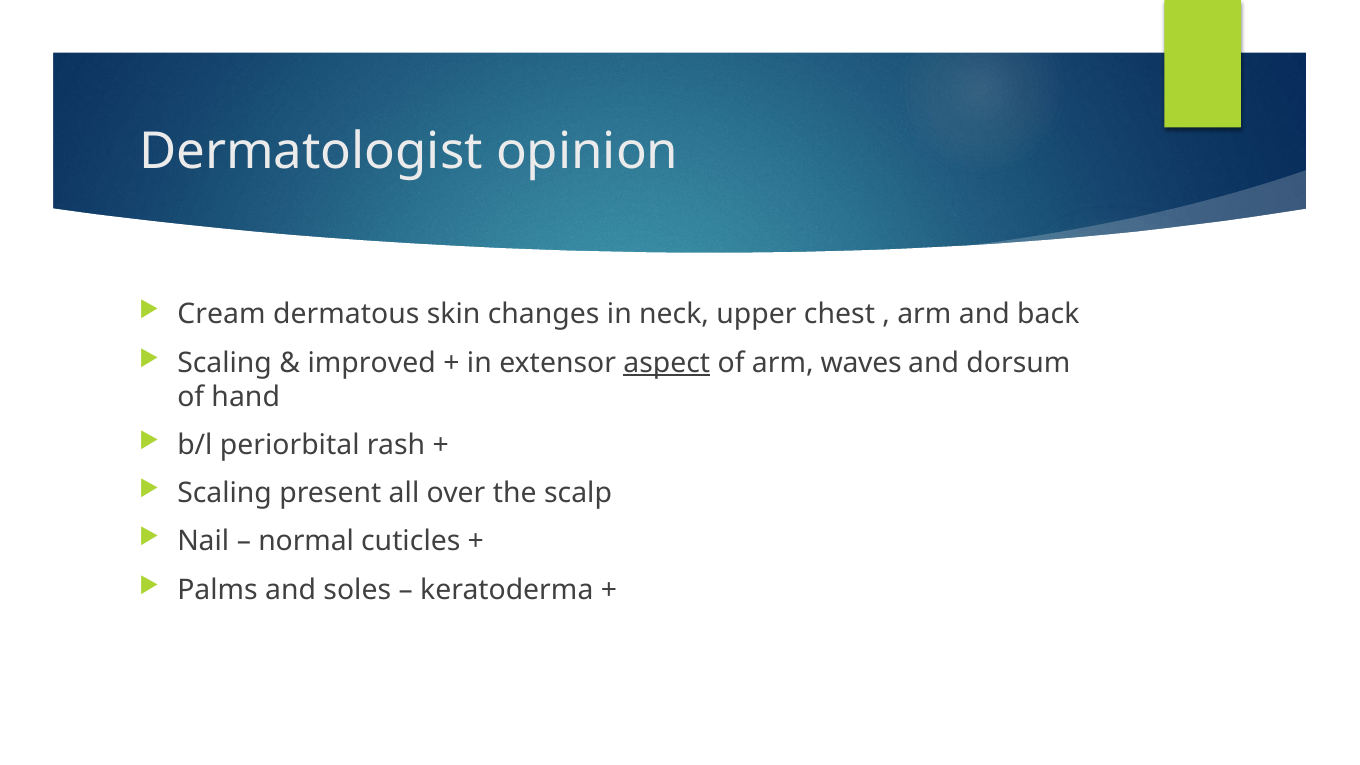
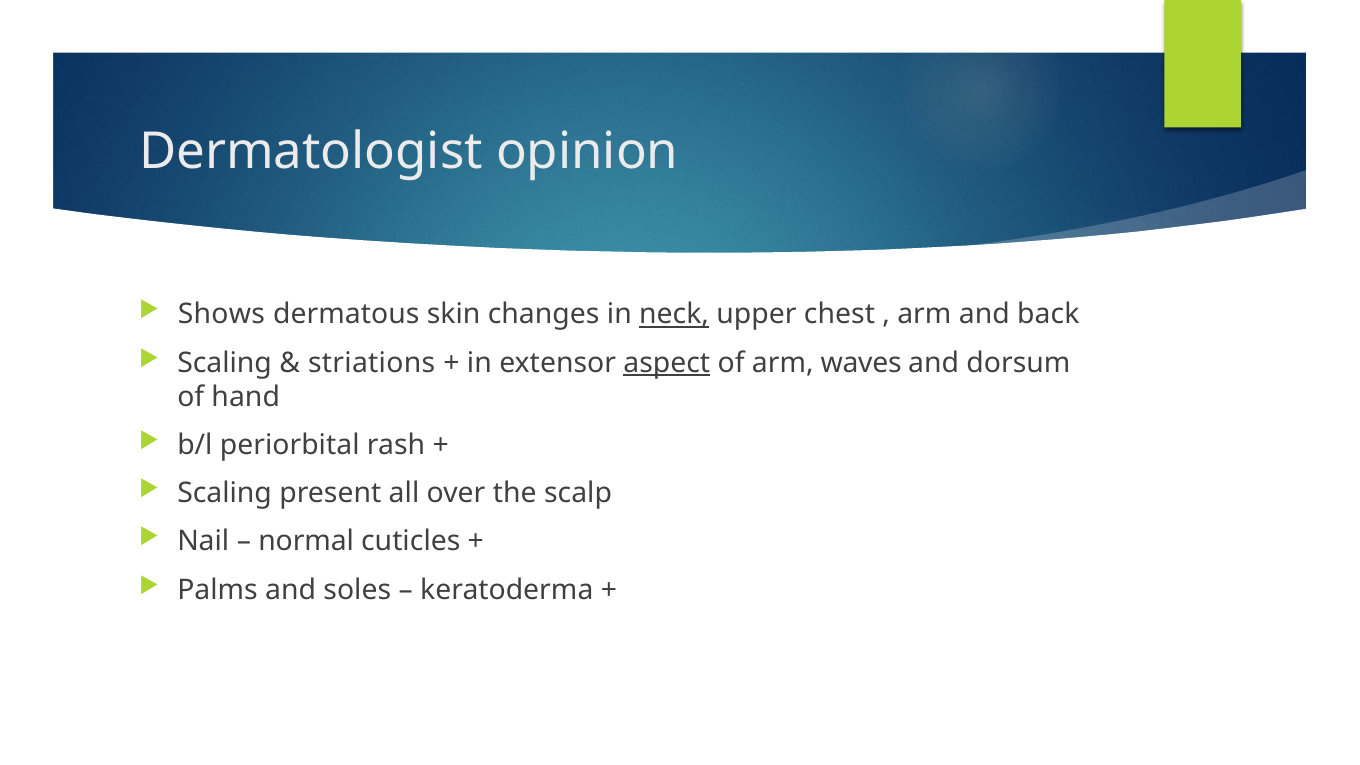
Cream: Cream -> Shows
neck underline: none -> present
improved: improved -> striations
